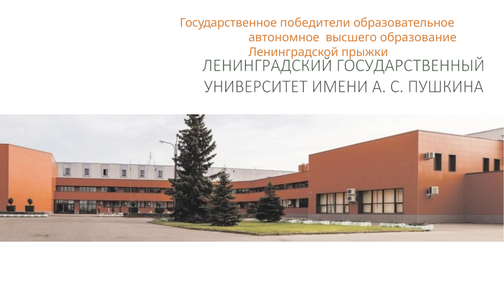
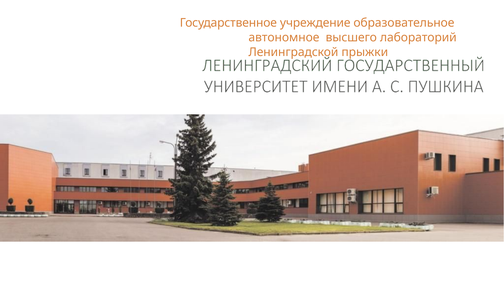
победители: победители -> учреждение
образование: образование -> лабораторий
